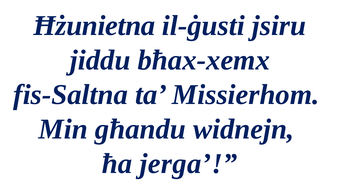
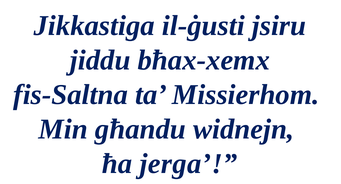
Ħżunietna: Ħżunietna -> Jikkastiga
